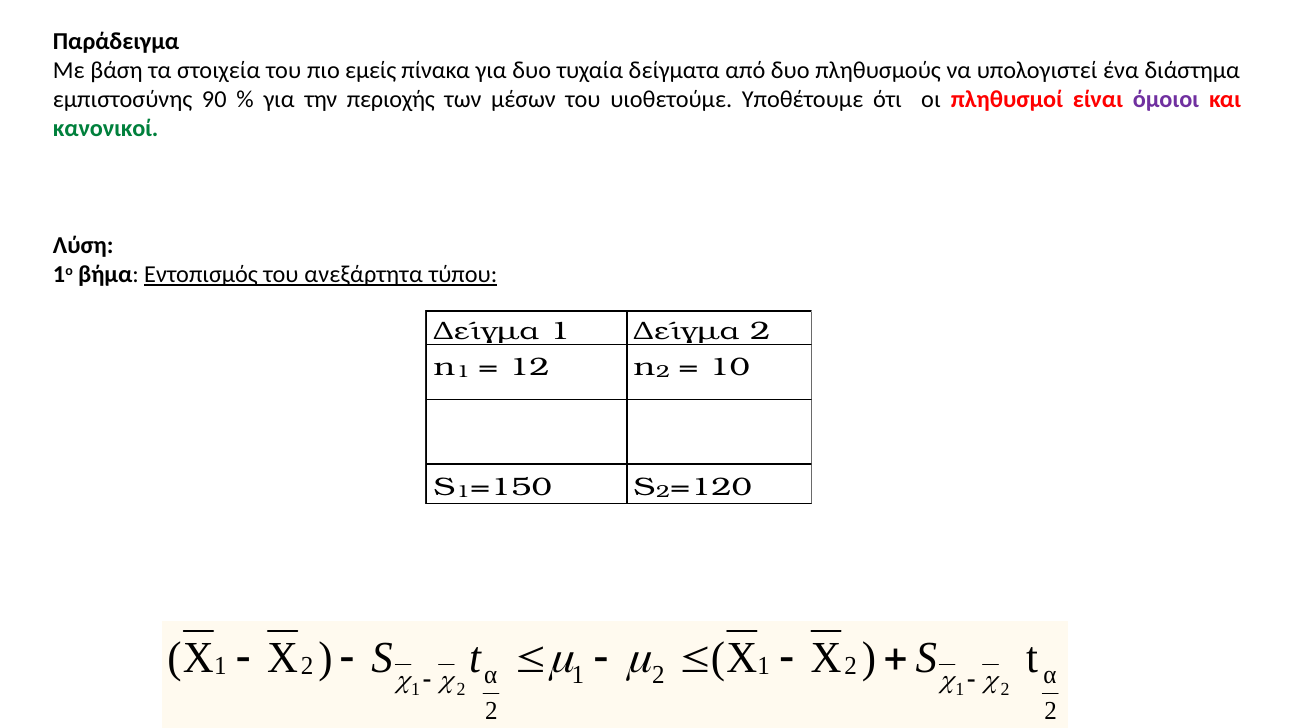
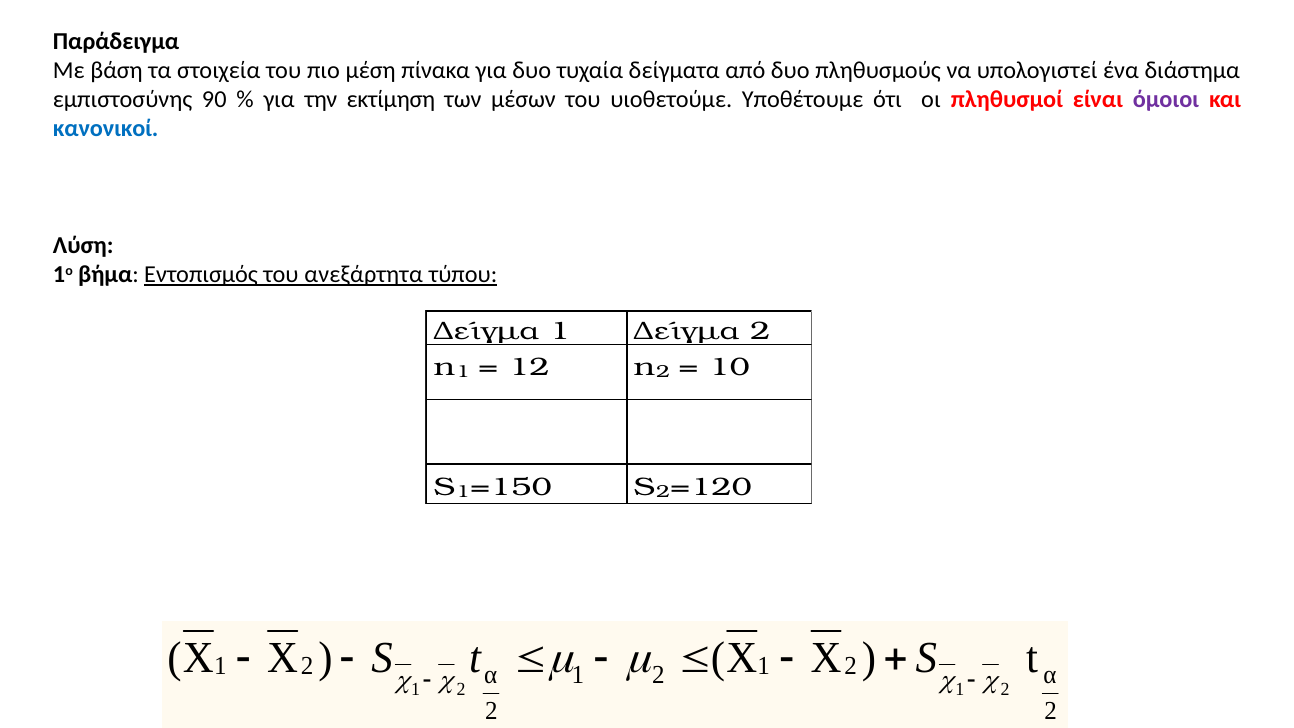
εμείς: εμείς -> μέση
περιοχής: περιοχής -> εκτίμηση
κανονικοί colour: green -> blue
